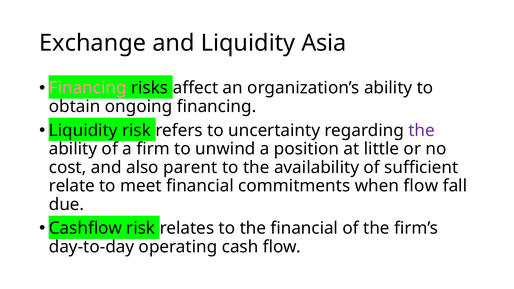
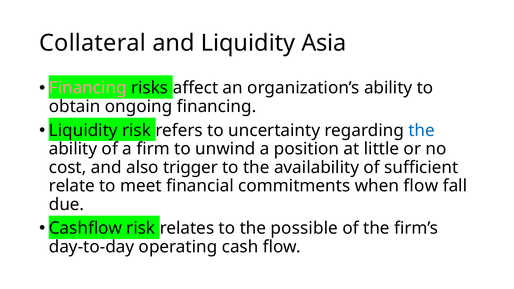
Exchange: Exchange -> Collateral
the at (422, 130) colour: purple -> blue
parent: parent -> trigger
the financial: financial -> possible
